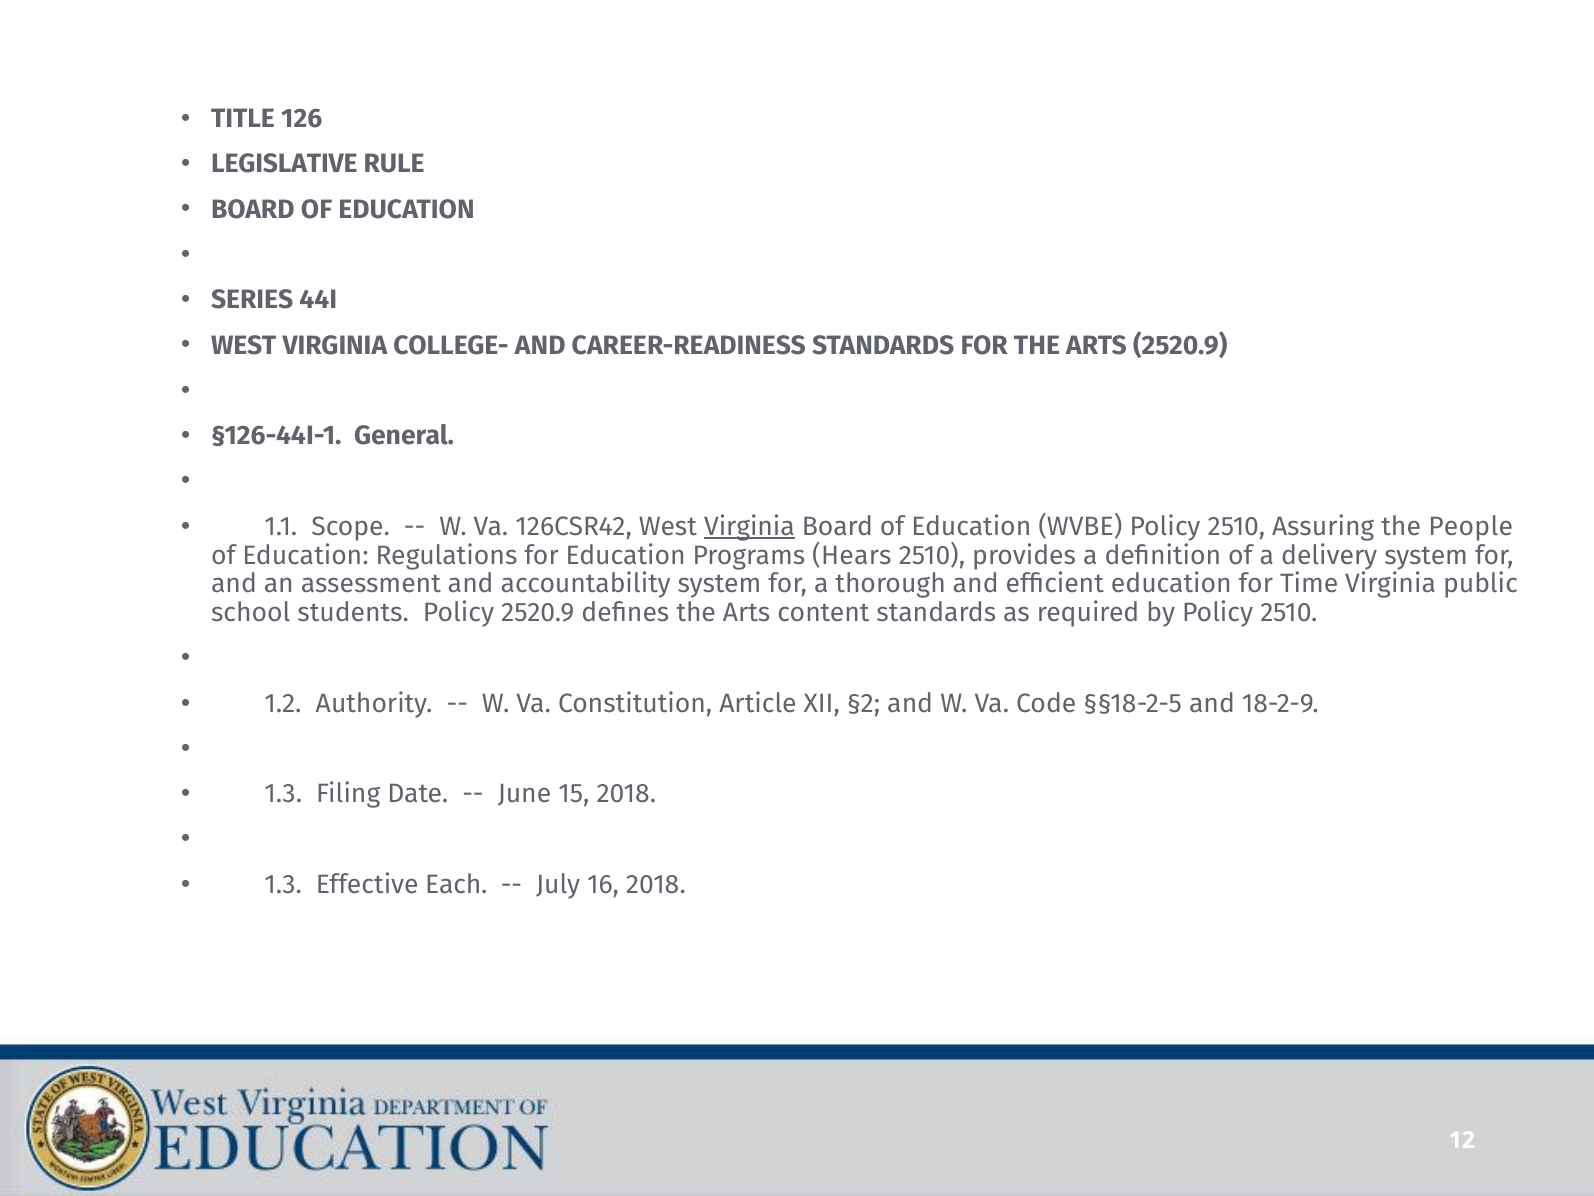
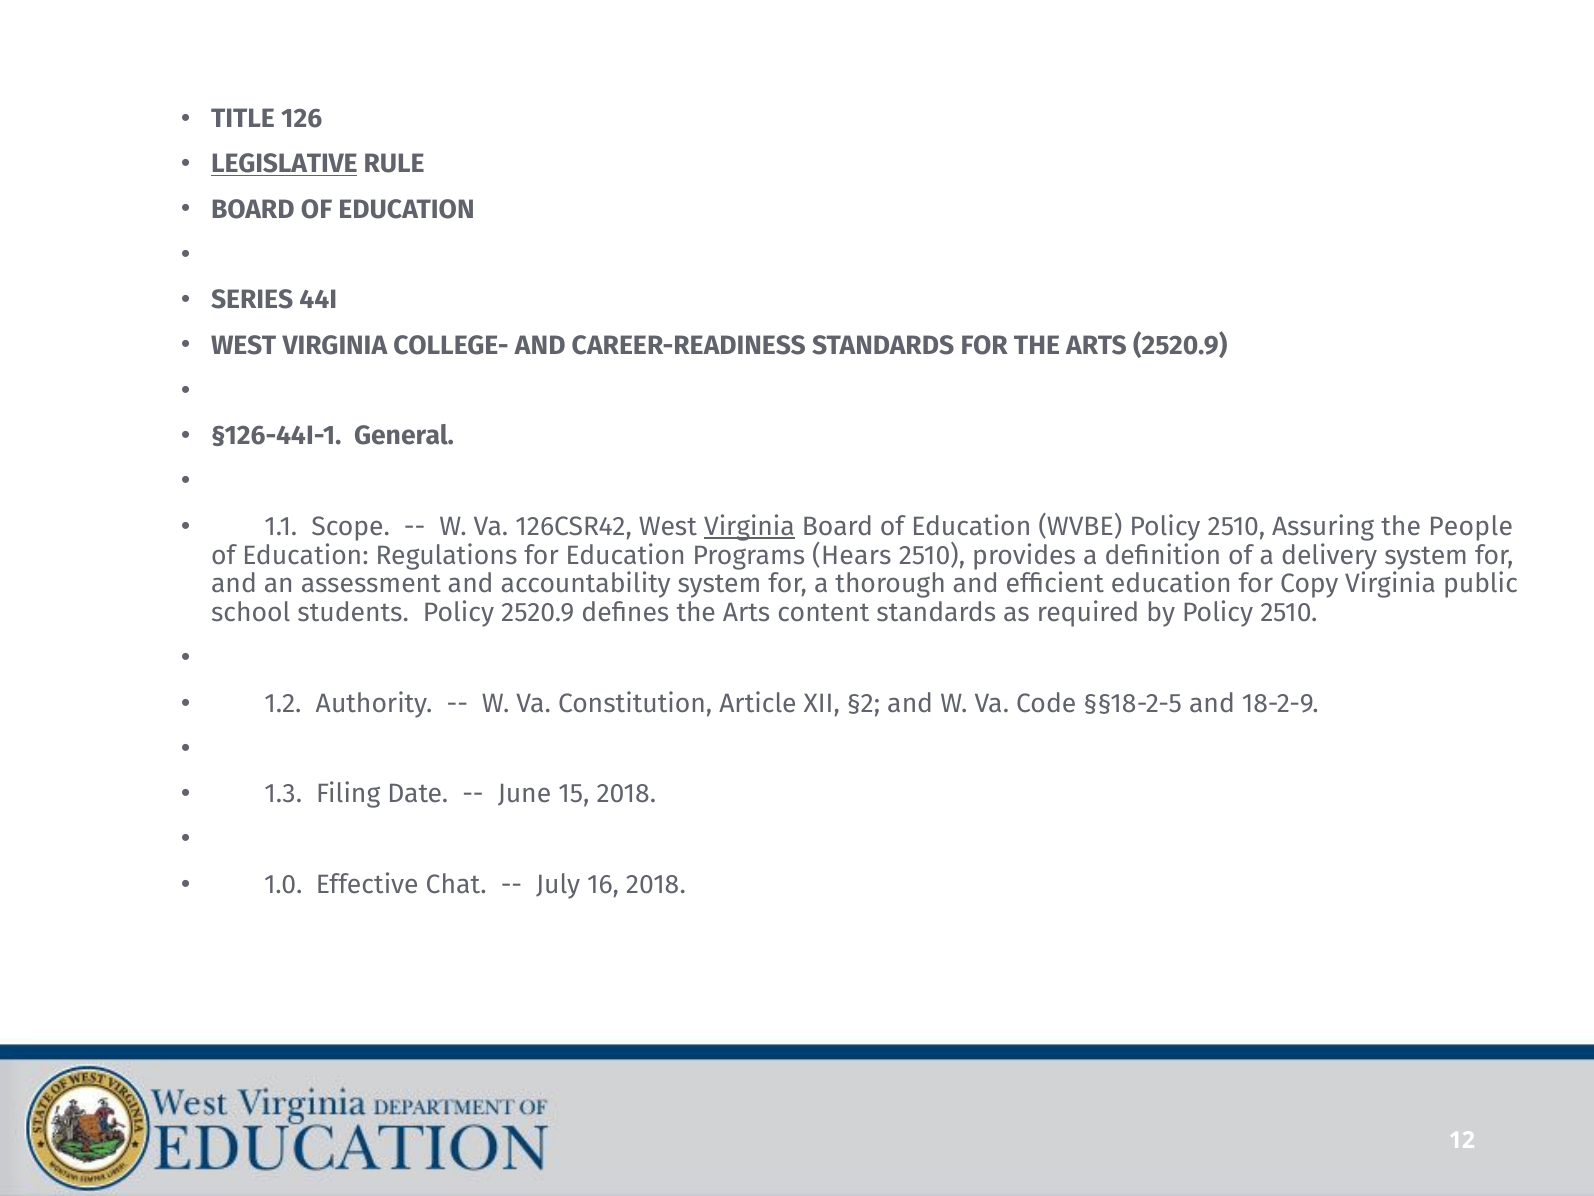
LEGISLATIVE underline: none -> present
Time: Time -> Copy
1.3 at (283, 884): 1.3 -> 1.0
Each: Each -> Chat
